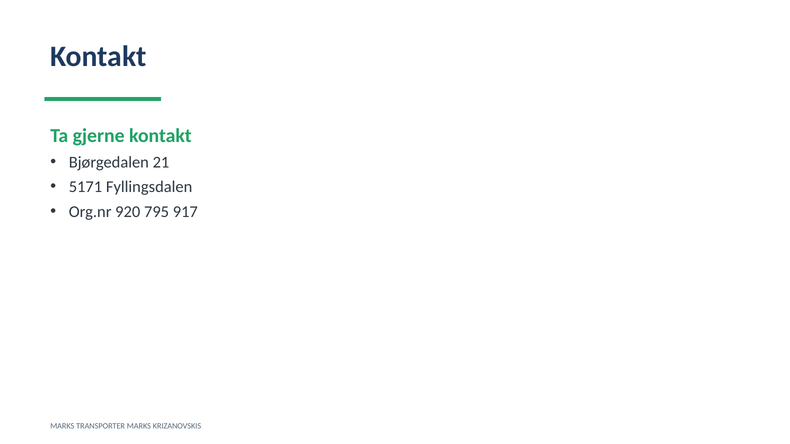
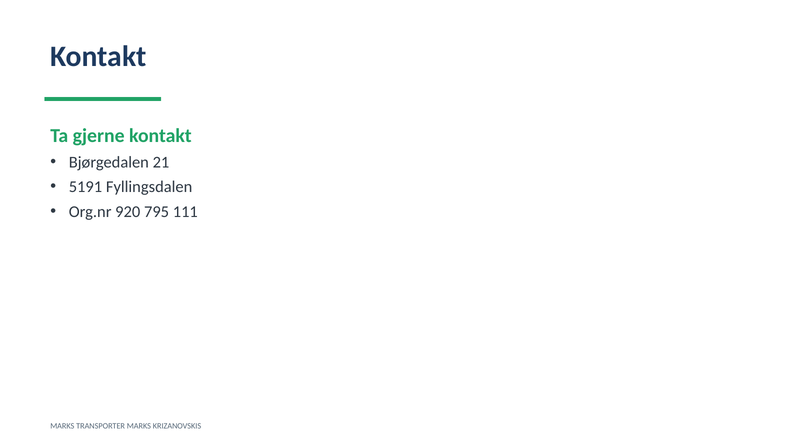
5171: 5171 -> 5191
917: 917 -> 111
